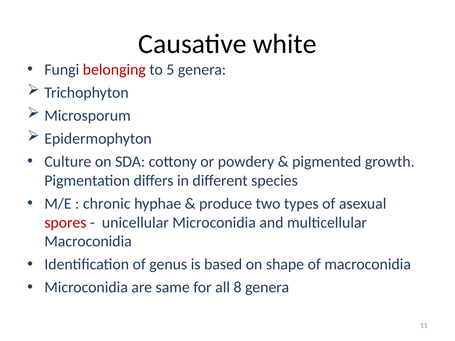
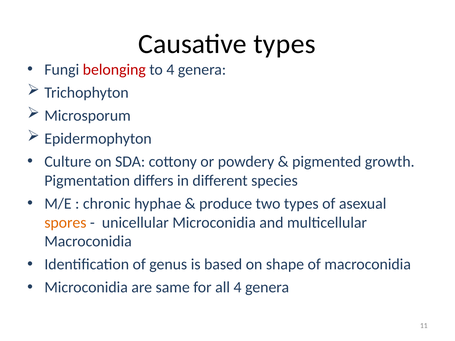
Causative white: white -> types
to 5: 5 -> 4
spores colour: red -> orange
all 8: 8 -> 4
